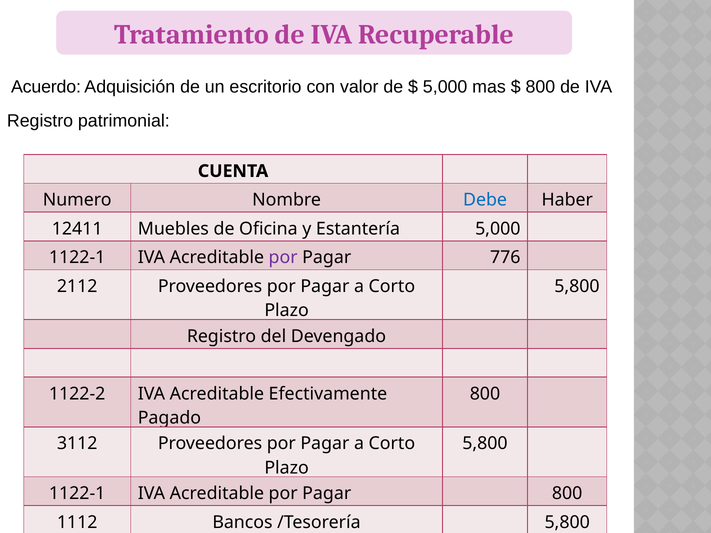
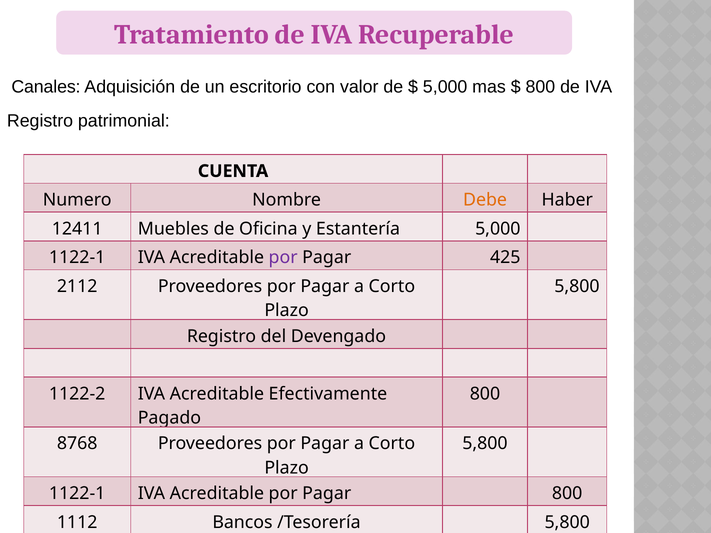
Acuerdo: Acuerdo -> Canales
Debe colour: blue -> orange
776: 776 -> 425
3112: 3112 -> 8768
